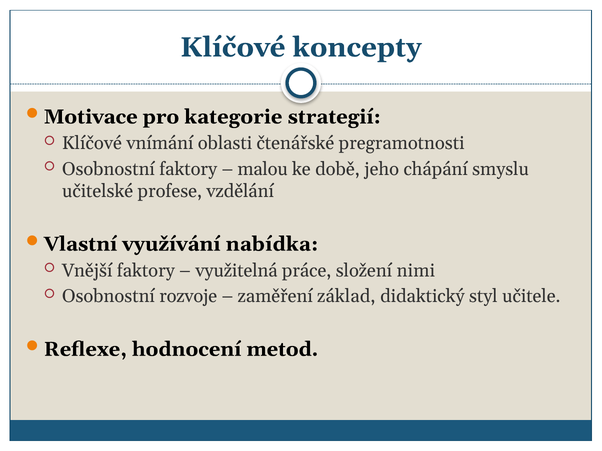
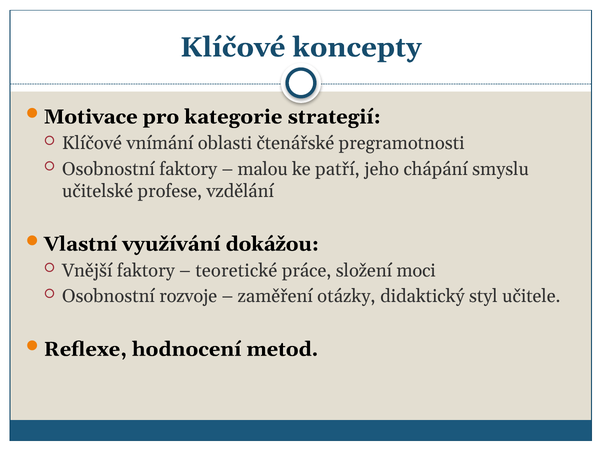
době: době -> patří
nabídka: nabídka -> dokážou
využitelná: využitelná -> teoretické
nimi: nimi -> moci
základ: základ -> otázky
